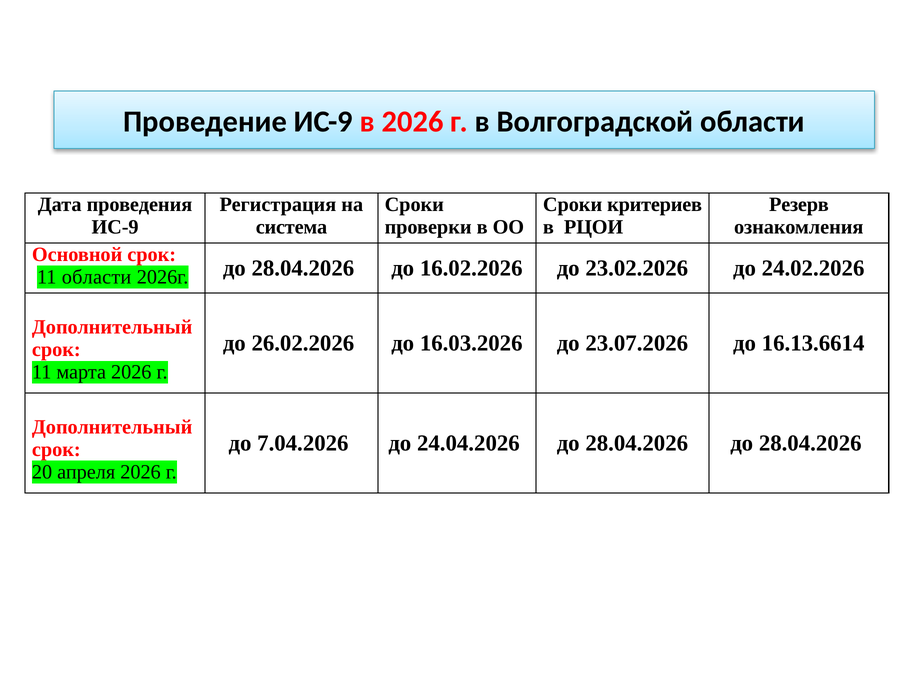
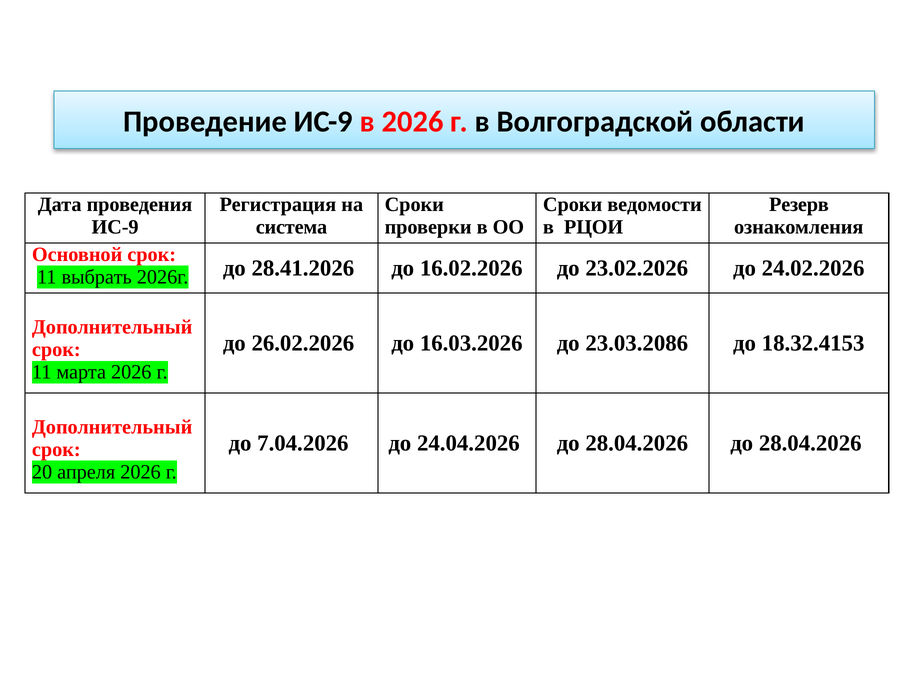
критериев: критериев -> ведомости
11 области: области -> выбрать
2026г до 28.04.2026: 28.04.2026 -> 28.41.2026
23.07.2026: 23.07.2026 -> 23.03.2086
16.13.6614: 16.13.6614 -> 18.32.4153
